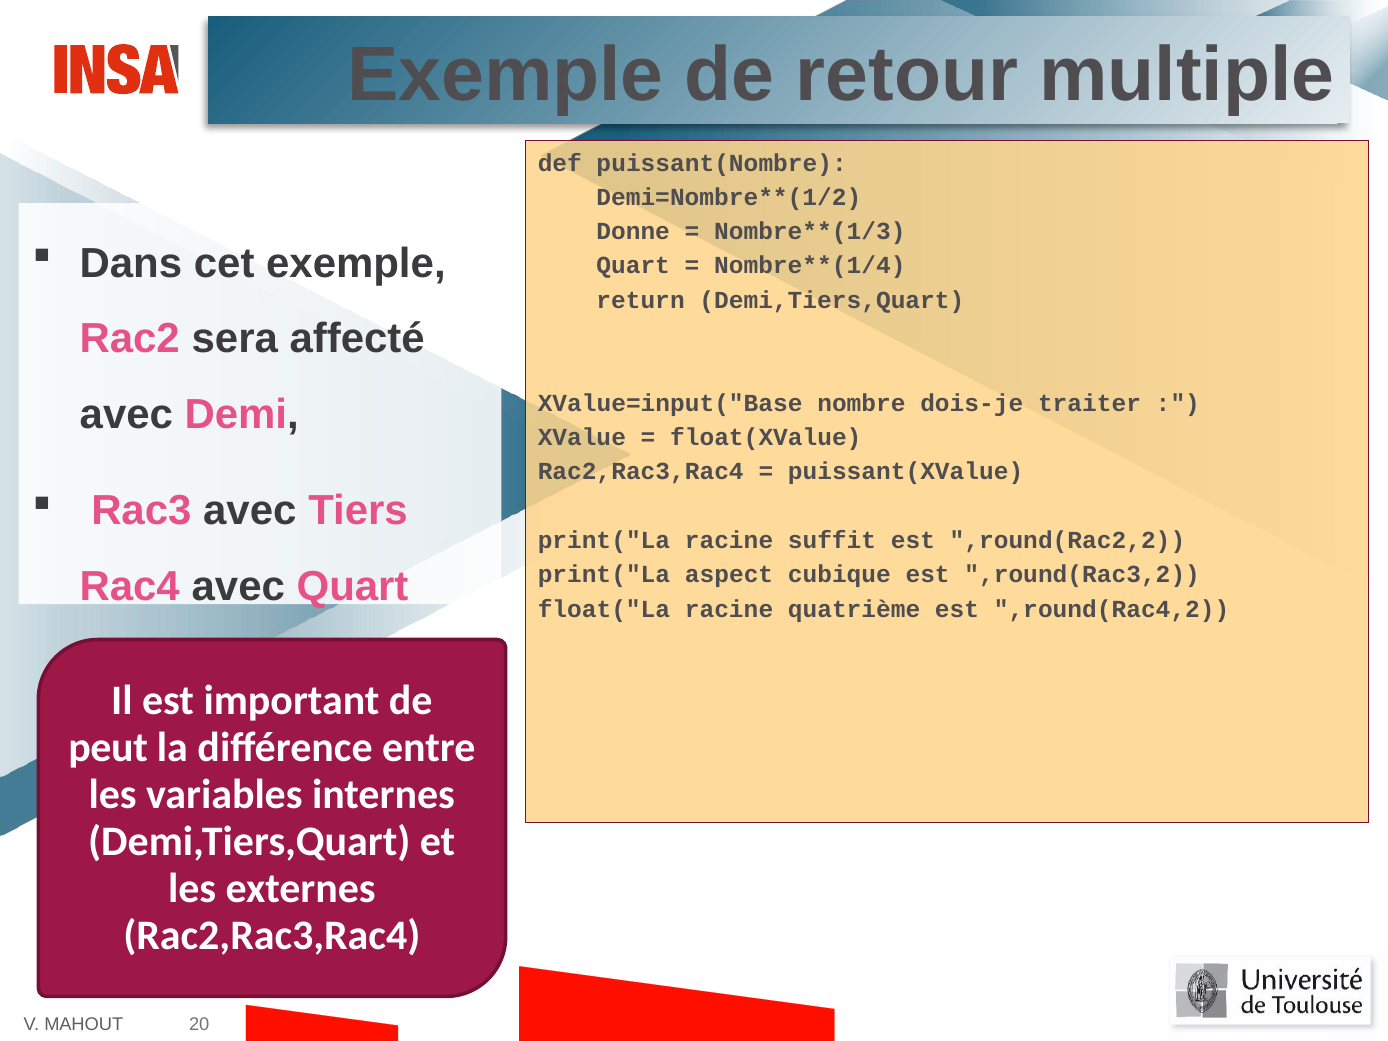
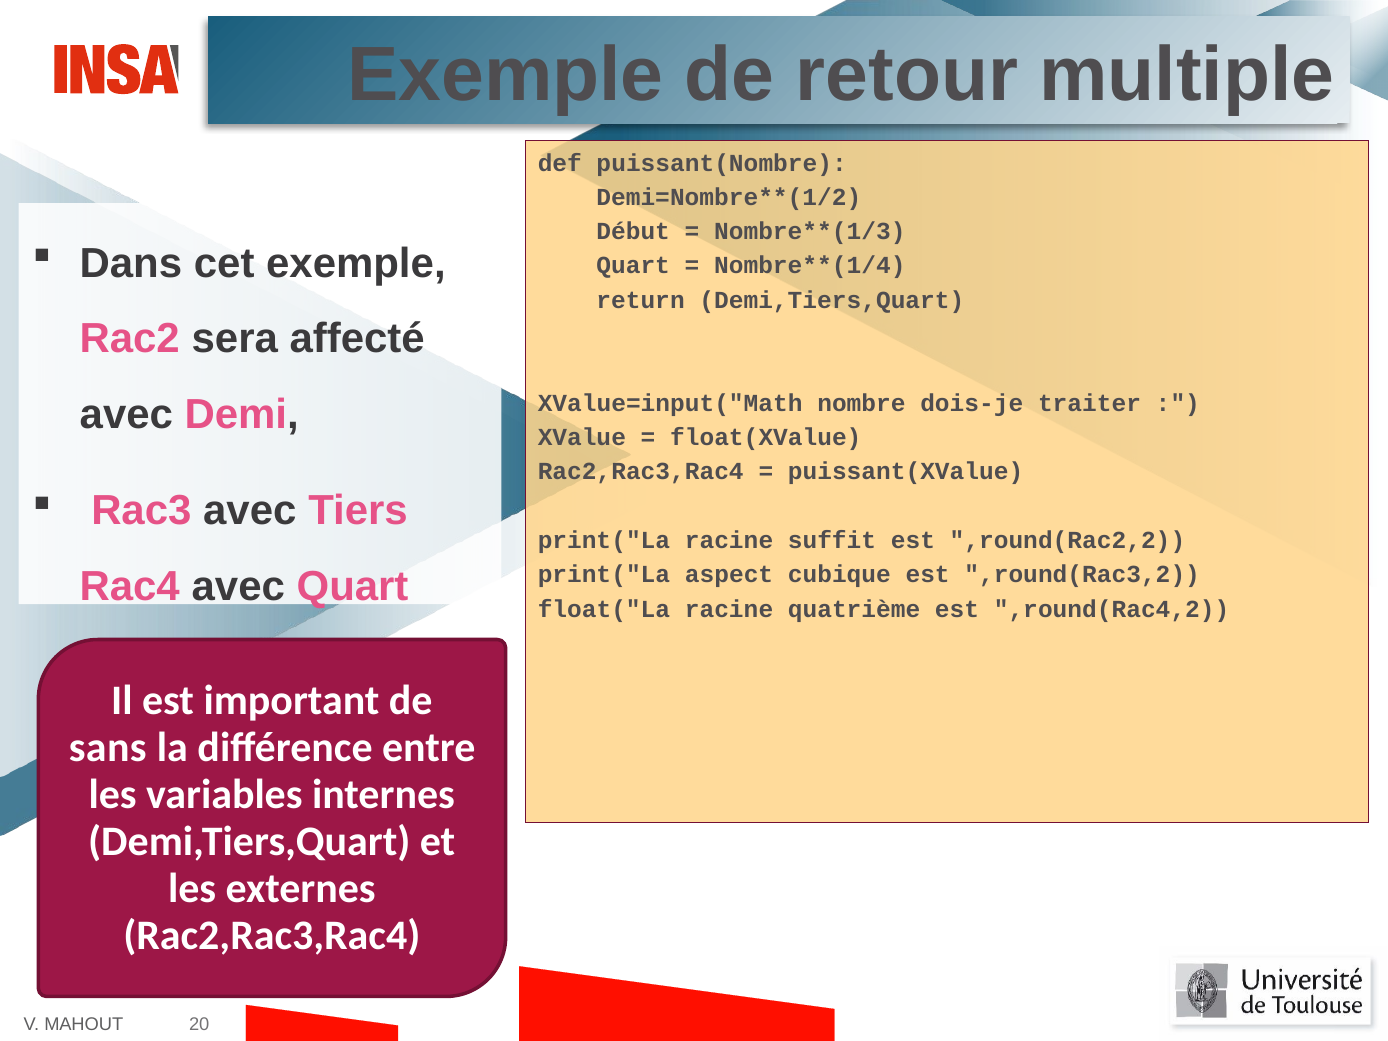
Donne: Donne -> Début
XValue=input("Base: XValue=input("Base -> XValue=input("Math
peut: peut -> sans
